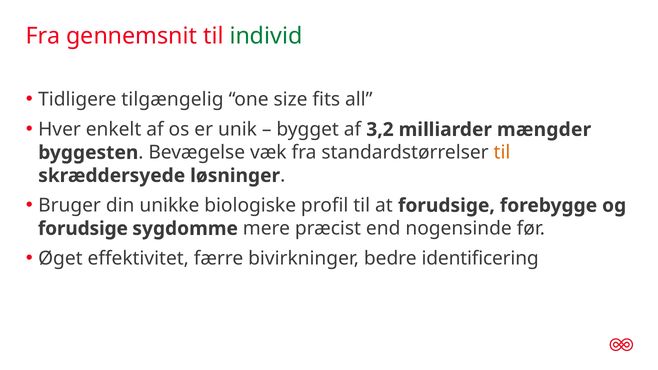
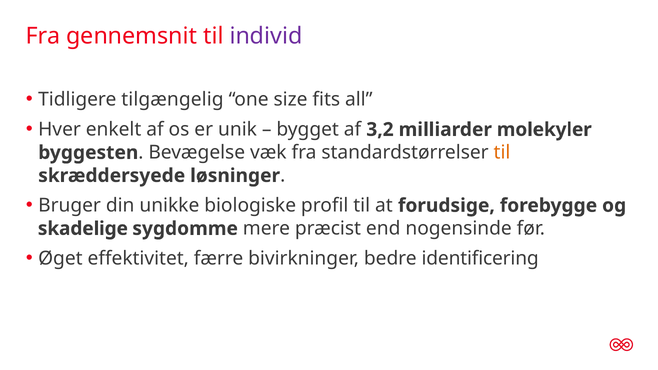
individ colour: green -> purple
mængder: mængder -> molekyler
forudsige at (83, 229): forudsige -> skadelige
